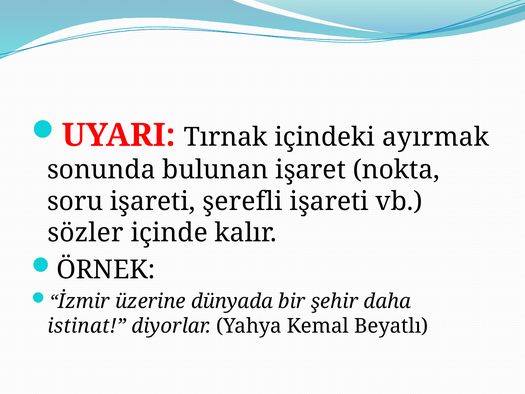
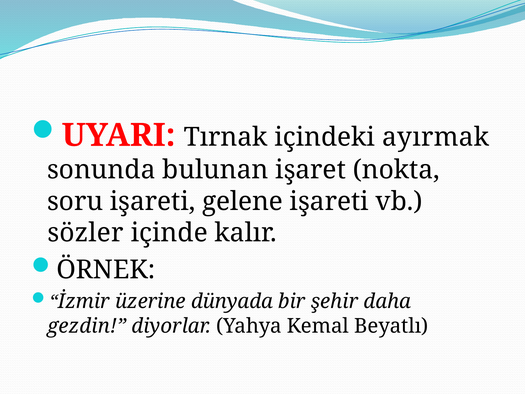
şerefli: şerefli -> gelene
istinat: istinat -> gezdin
